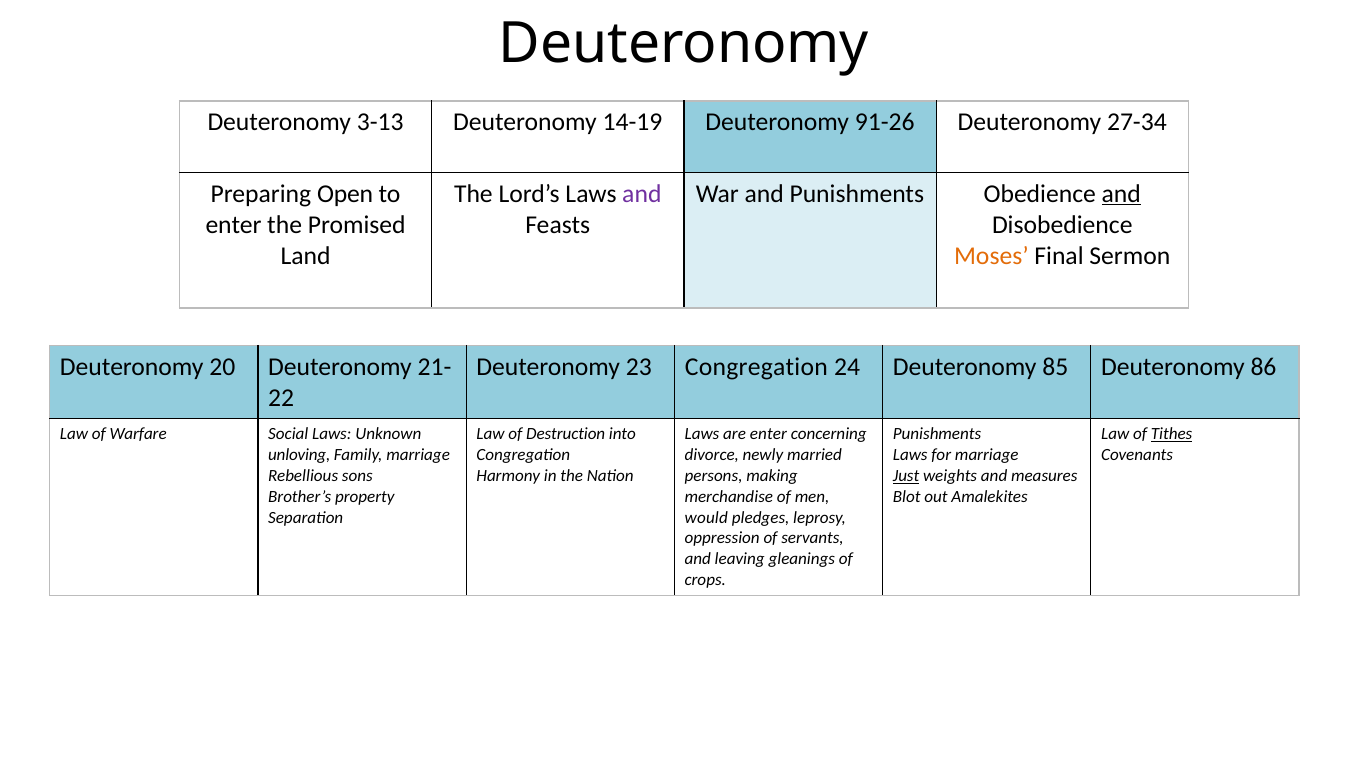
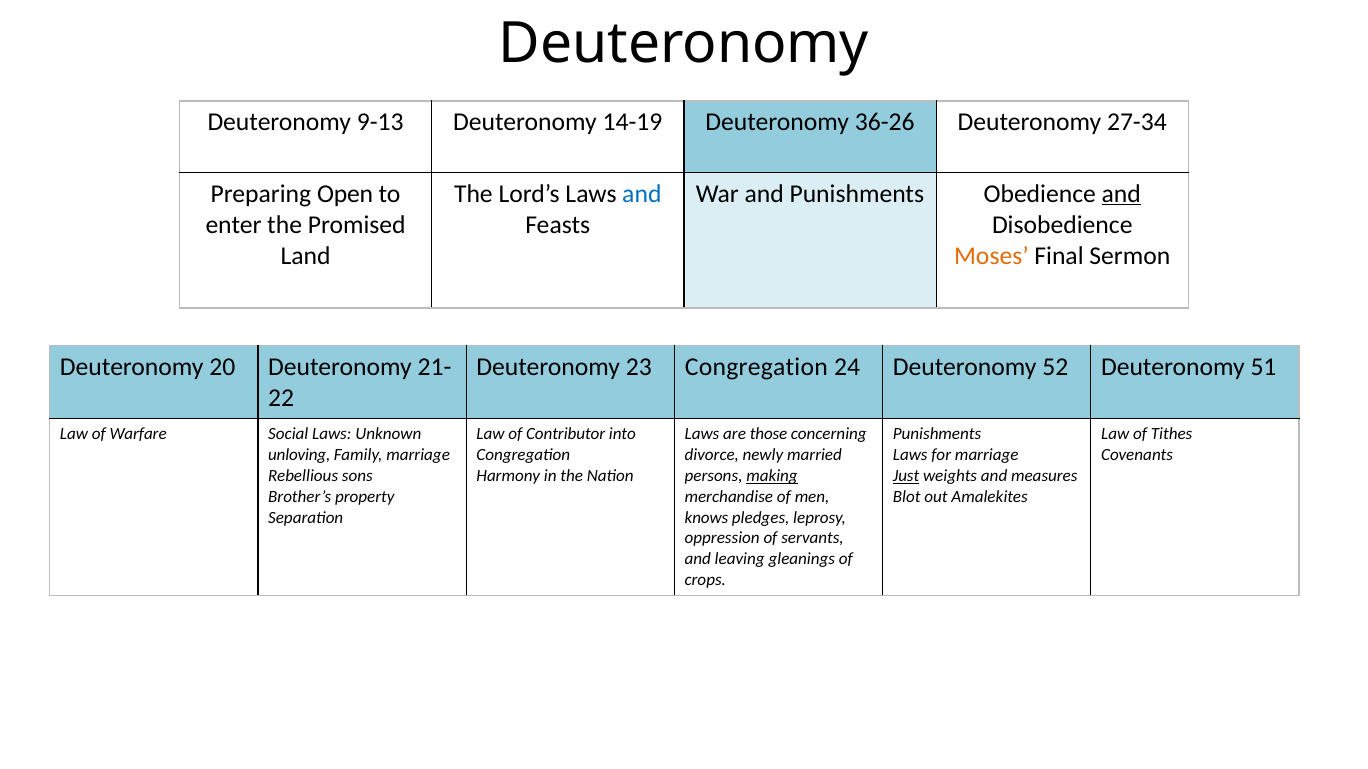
3-13: 3-13 -> 9-13
91-26: 91-26 -> 36-26
and at (642, 194) colour: purple -> blue
85: 85 -> 52
86: 86 -> 51
Destruction: Destruction -> Contributor
are enter: enter -> those
Tithes underline: present -> none
making underline: none -> present
would: would -> knows
